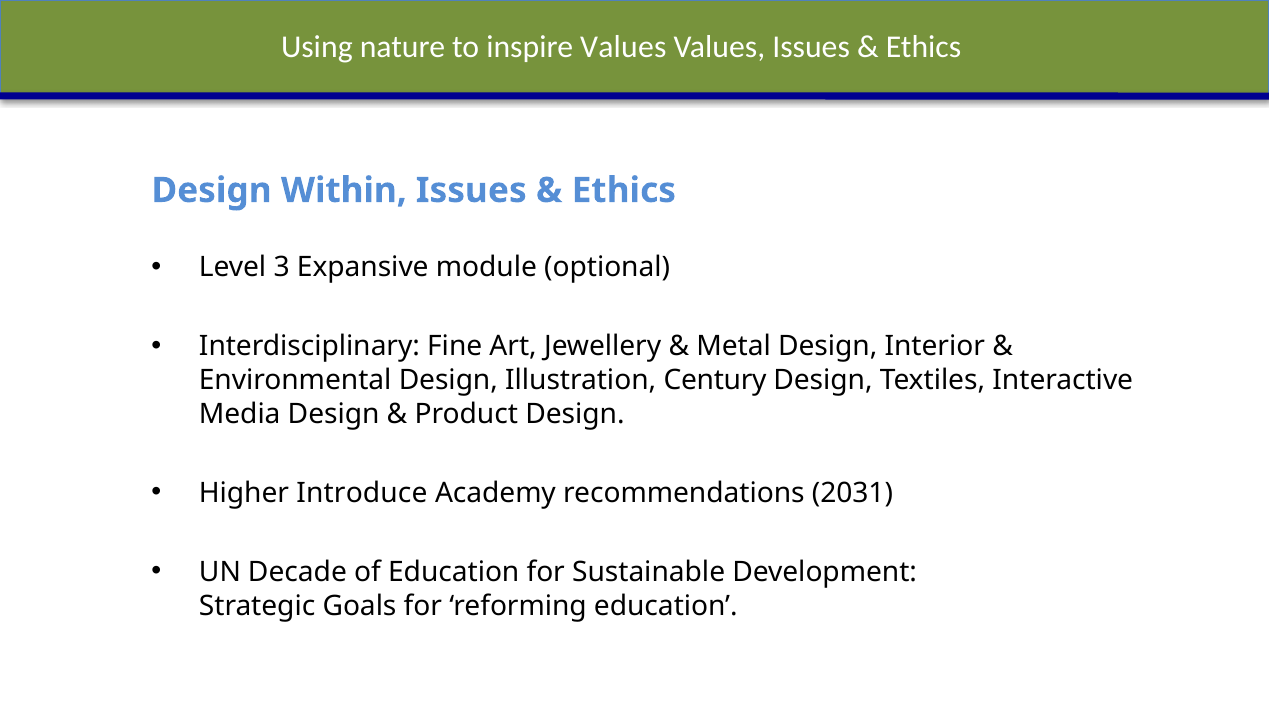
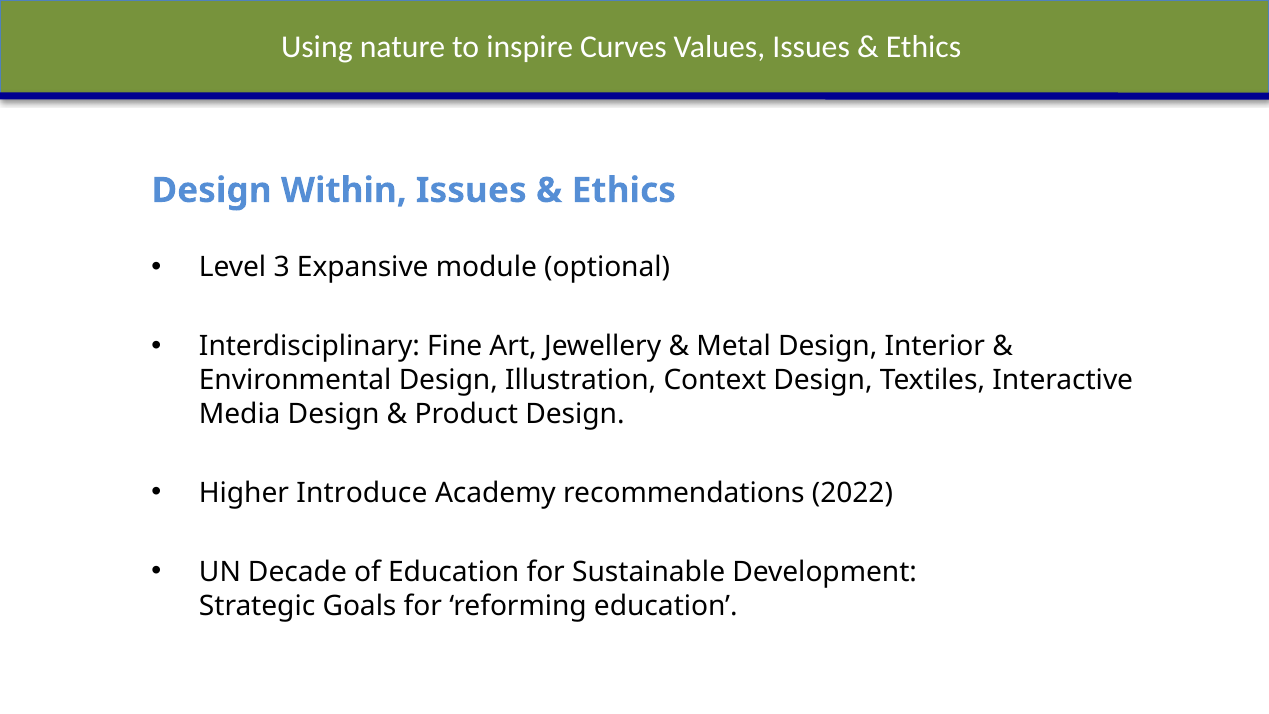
inspire Values: Values -> Curves
Century: Century -> Context
2031: 2031 -> 2022
